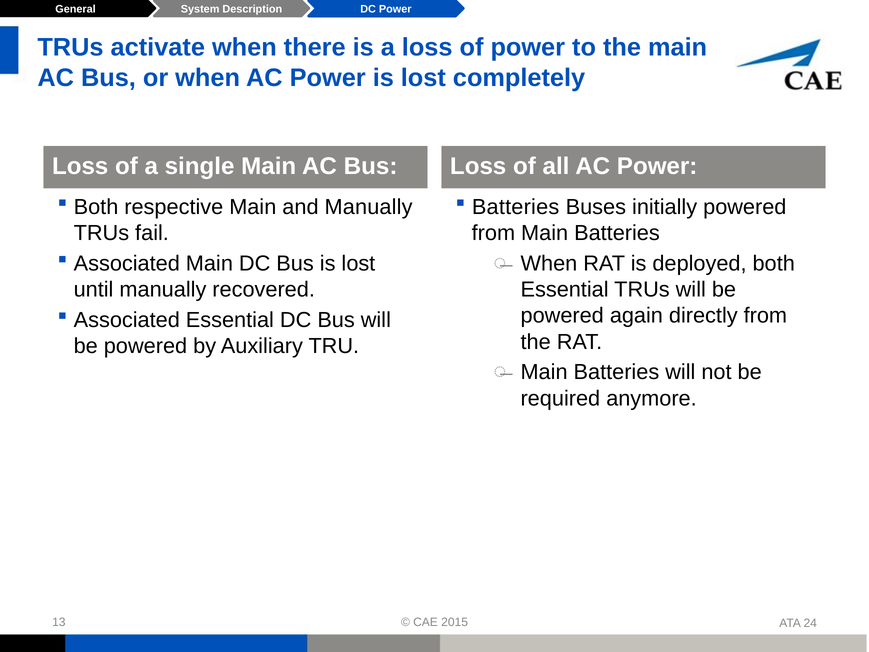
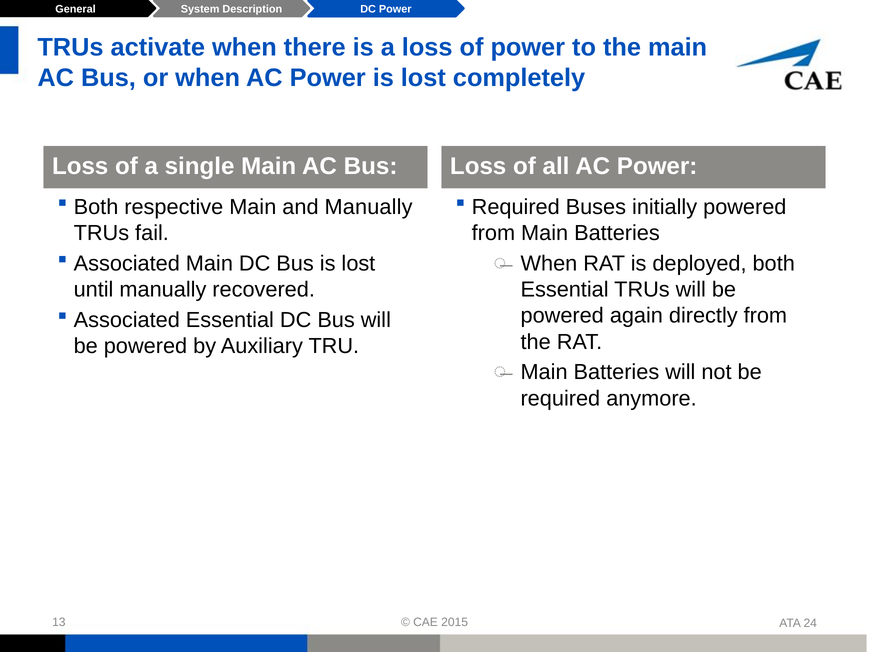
Batteries at (516, 207): Batteries -> Required
